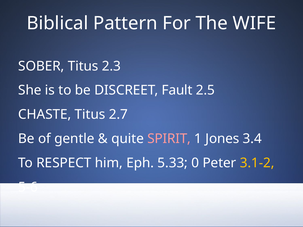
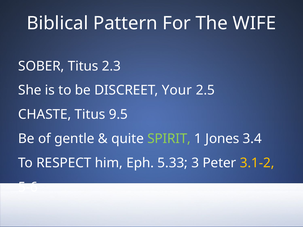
Fault: Fault -> Your
2.7: 2.7 -> 9.5
SPIRIT colour: pink -> light green
0: 0 -> 3
